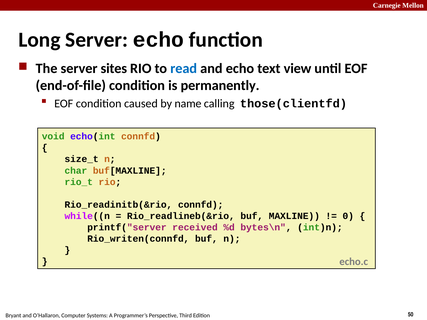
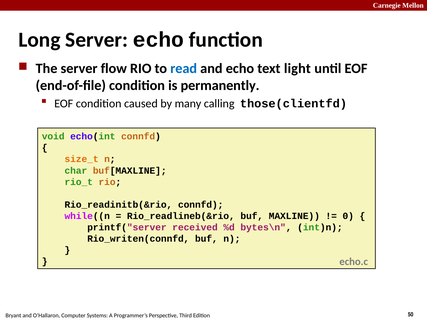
sites: sites -> flow
view: view -> light
name: name -> many
size_t colour: black -> orange
